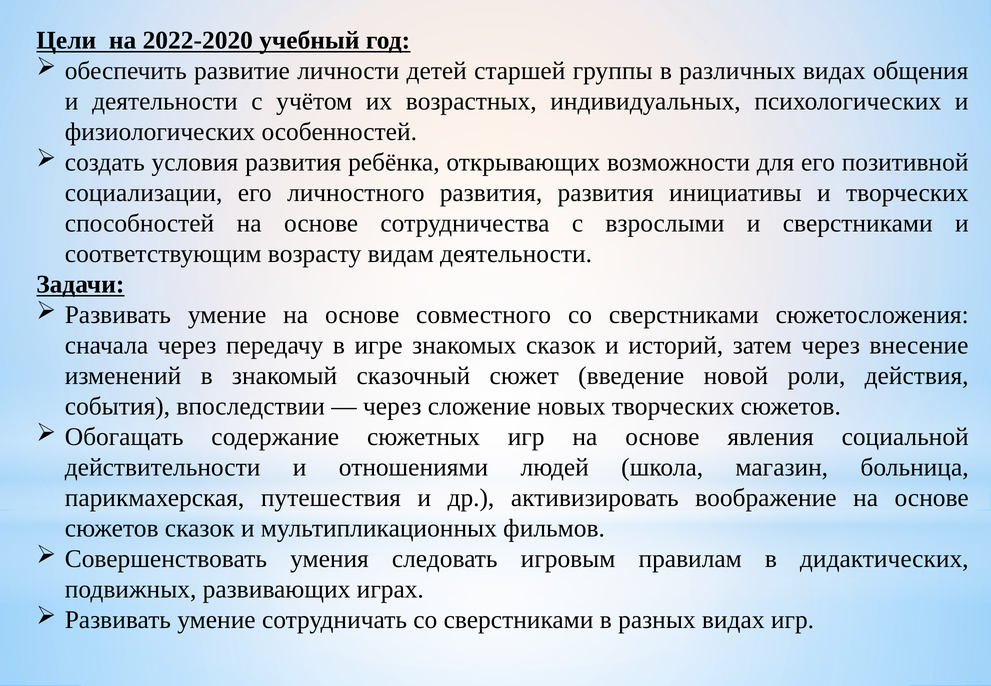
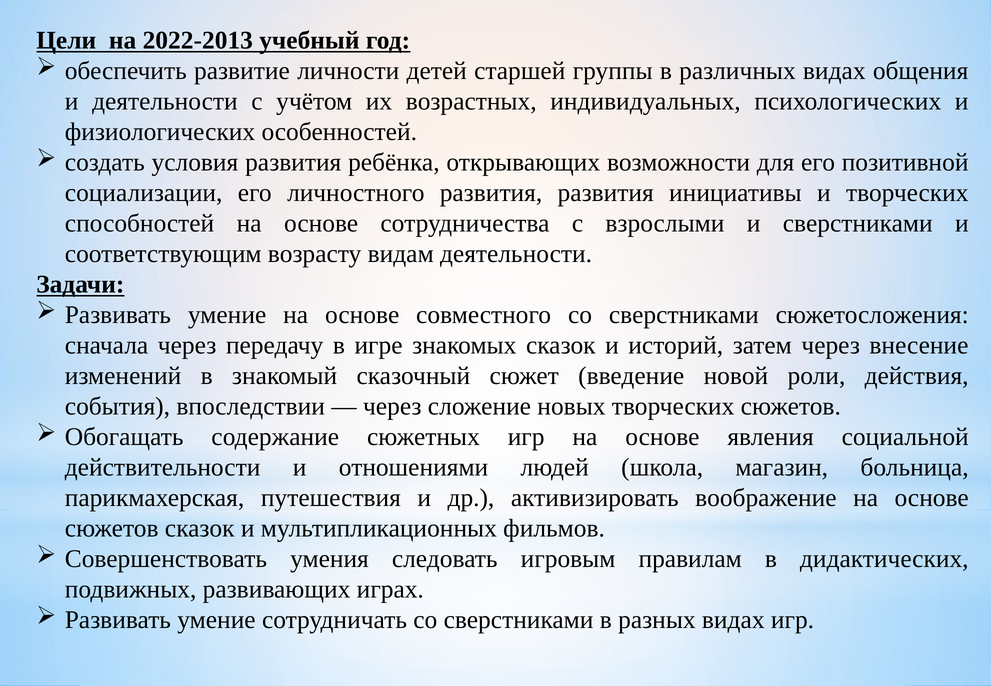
2022-2020: 2022-2020 -> 2022-2013
